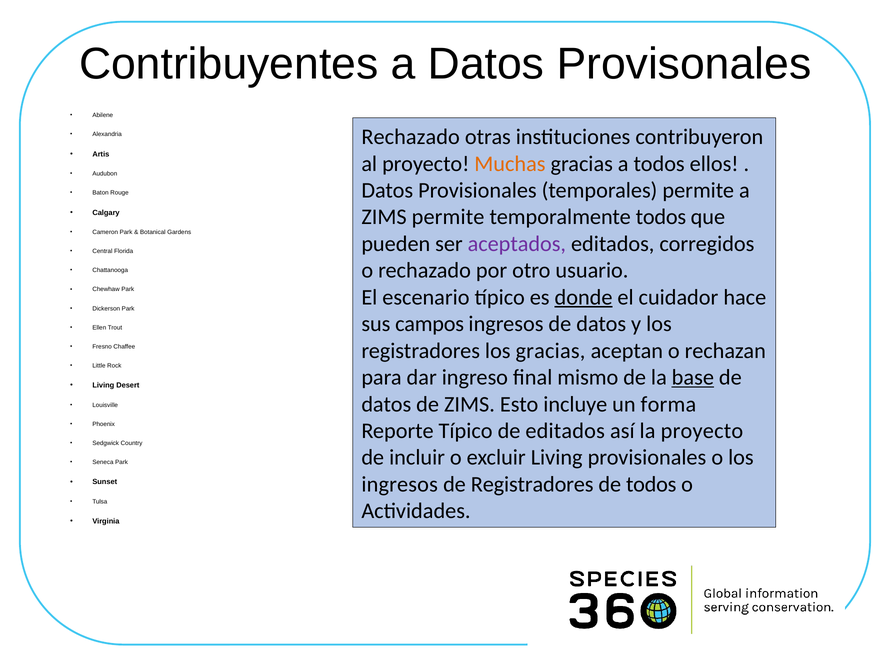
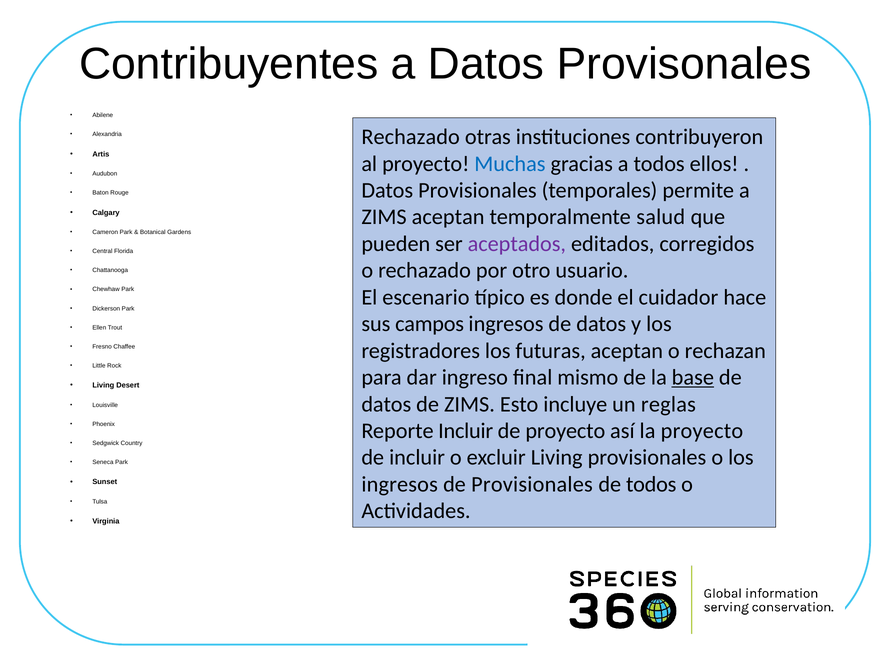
Muchas colour: orange -> blue
ZIMS permite: permite -> aceptan
temporalmente todos: todos -> salud
donde underline: present -> none
los gracias: gracias -> futuras
forma: forma -> reglas
Reporte Típico: Típico -> Incluir
de editados: editados -> proyecto
de Registradores: Registradores -> Provisionales
